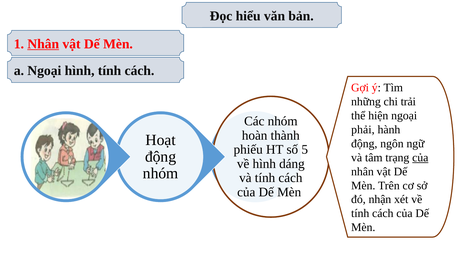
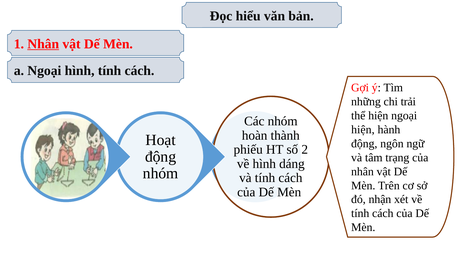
phải at (363, 130): phải -> hiện
5: 5 -> 2
của at (420, 158) underline: present -> none
